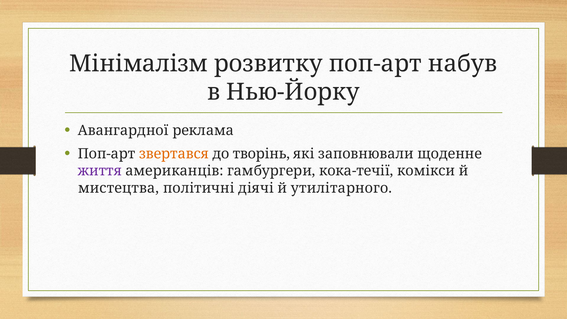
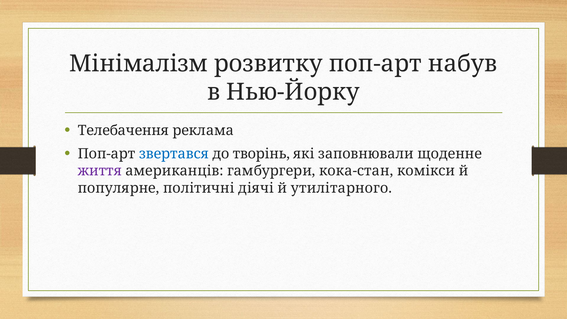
Авангардної: Авангардної -> Телебачення
звертався colour: orange -> blue
кока-течії: кока-течії -> кока-стан
мистецтва: мистецтва -> популярне
